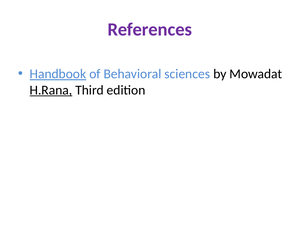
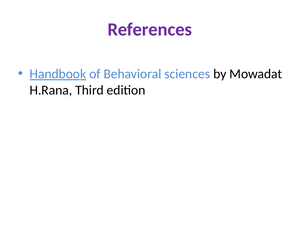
H.Rana underline: present -> none
